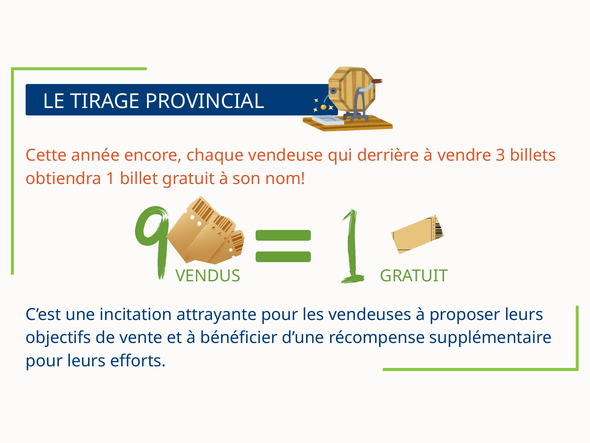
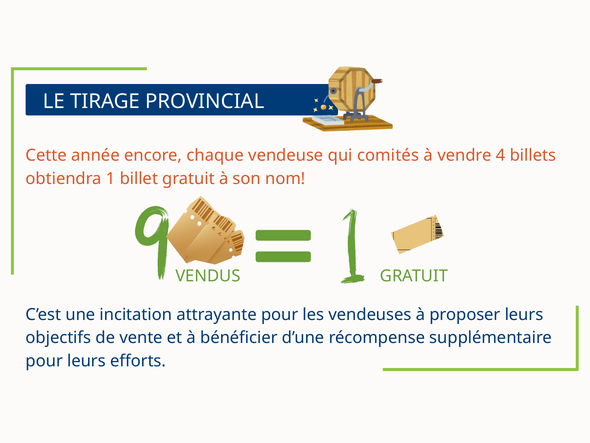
derrière: derrière -> comités
3: 3 -> 4
